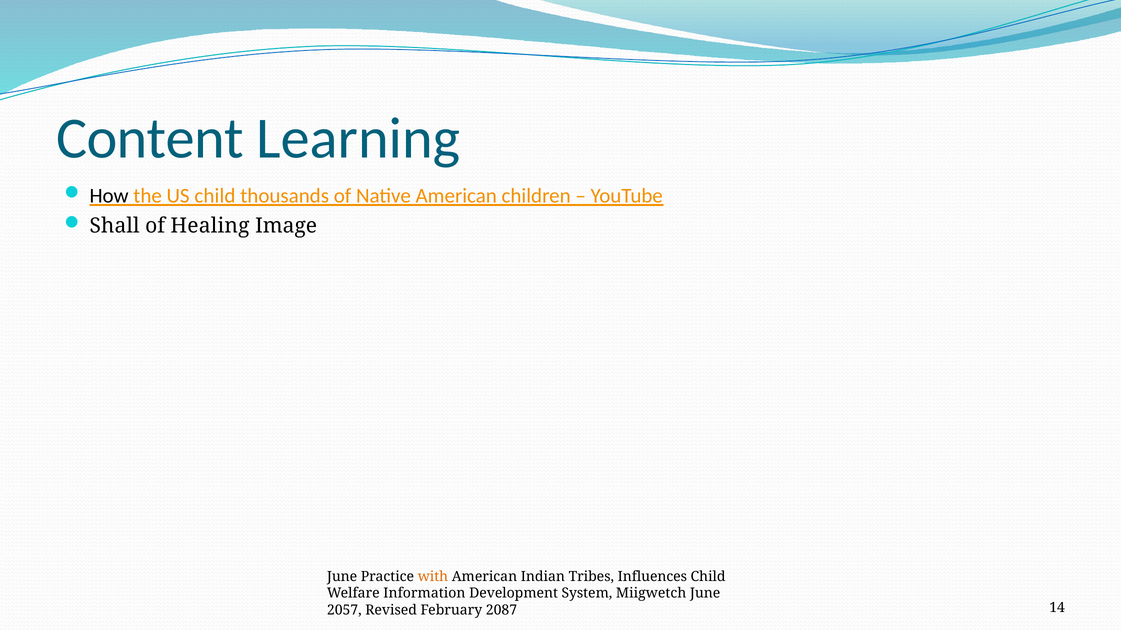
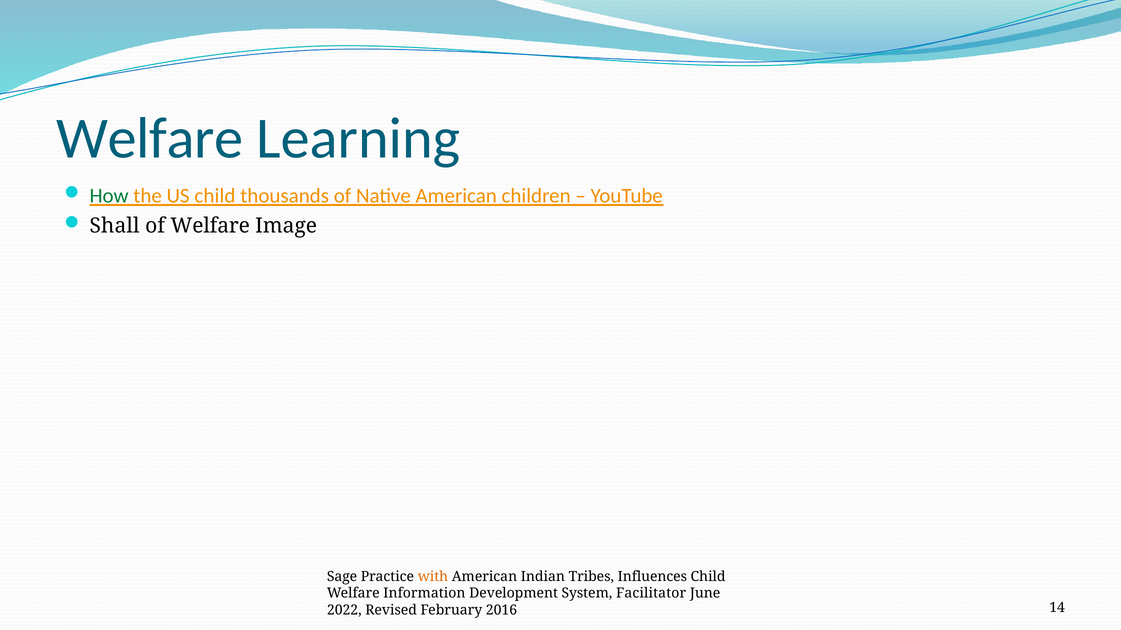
Content at (150, 139): Content -> Welfare
How colour: black -> green
of Healing: Healing -> Welfare
June at (342, 577): June -> Sage
Miigwetch: Miigwetch -> Facilitator
2057: 2057 -> 2022
2087: 2087 -> 2016
